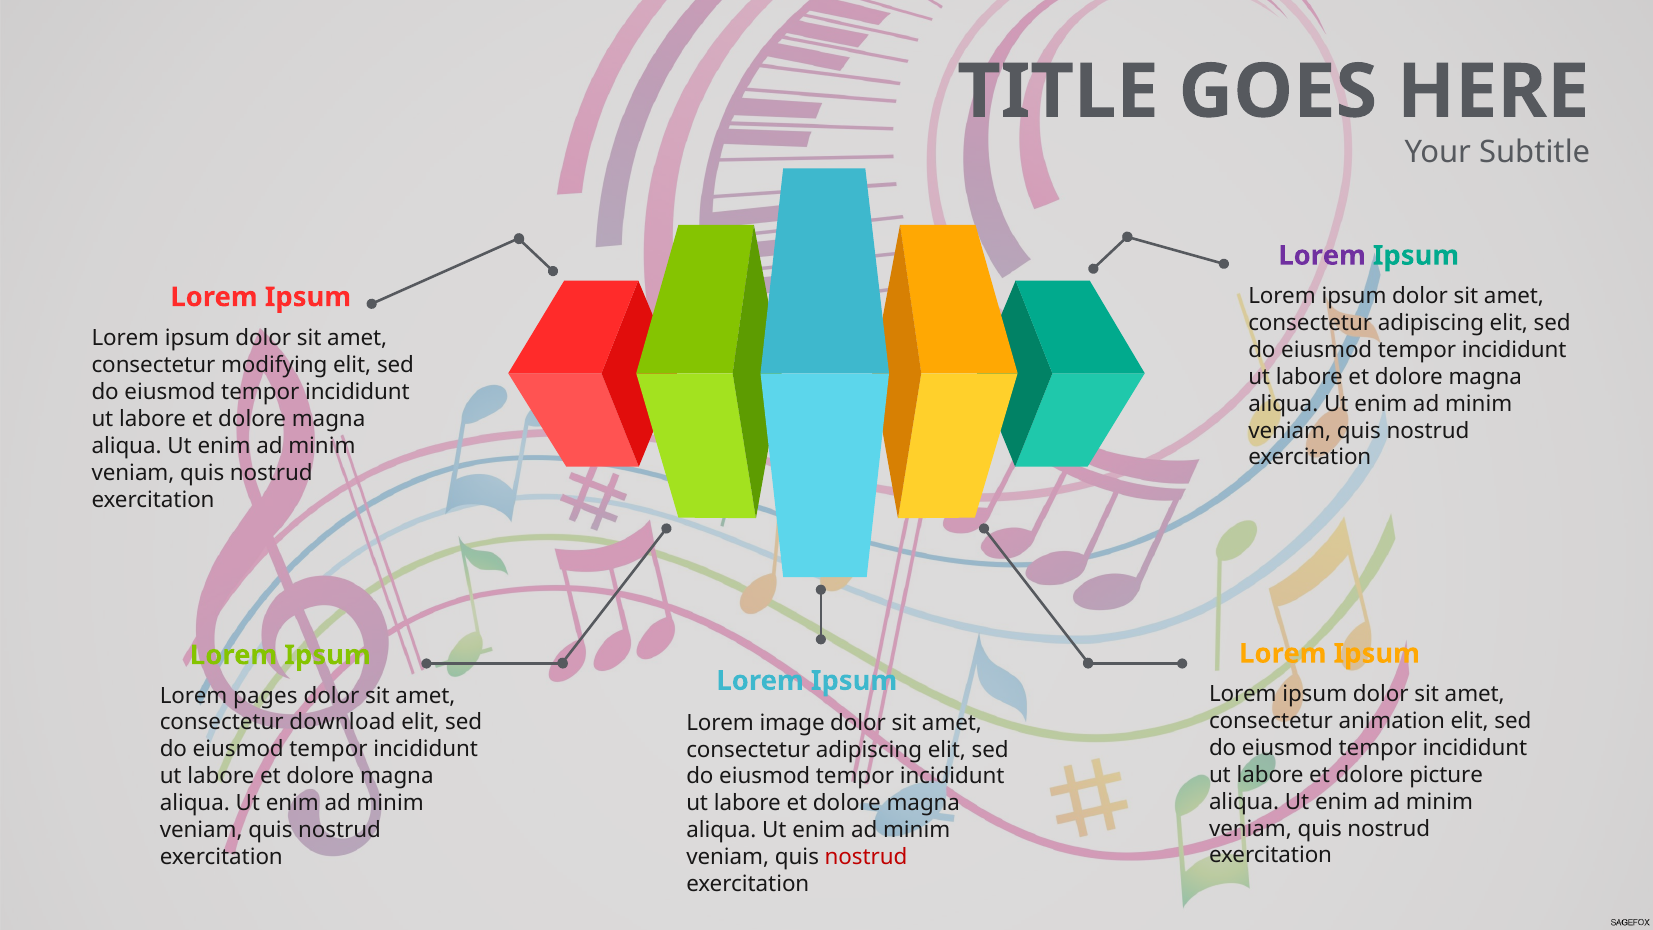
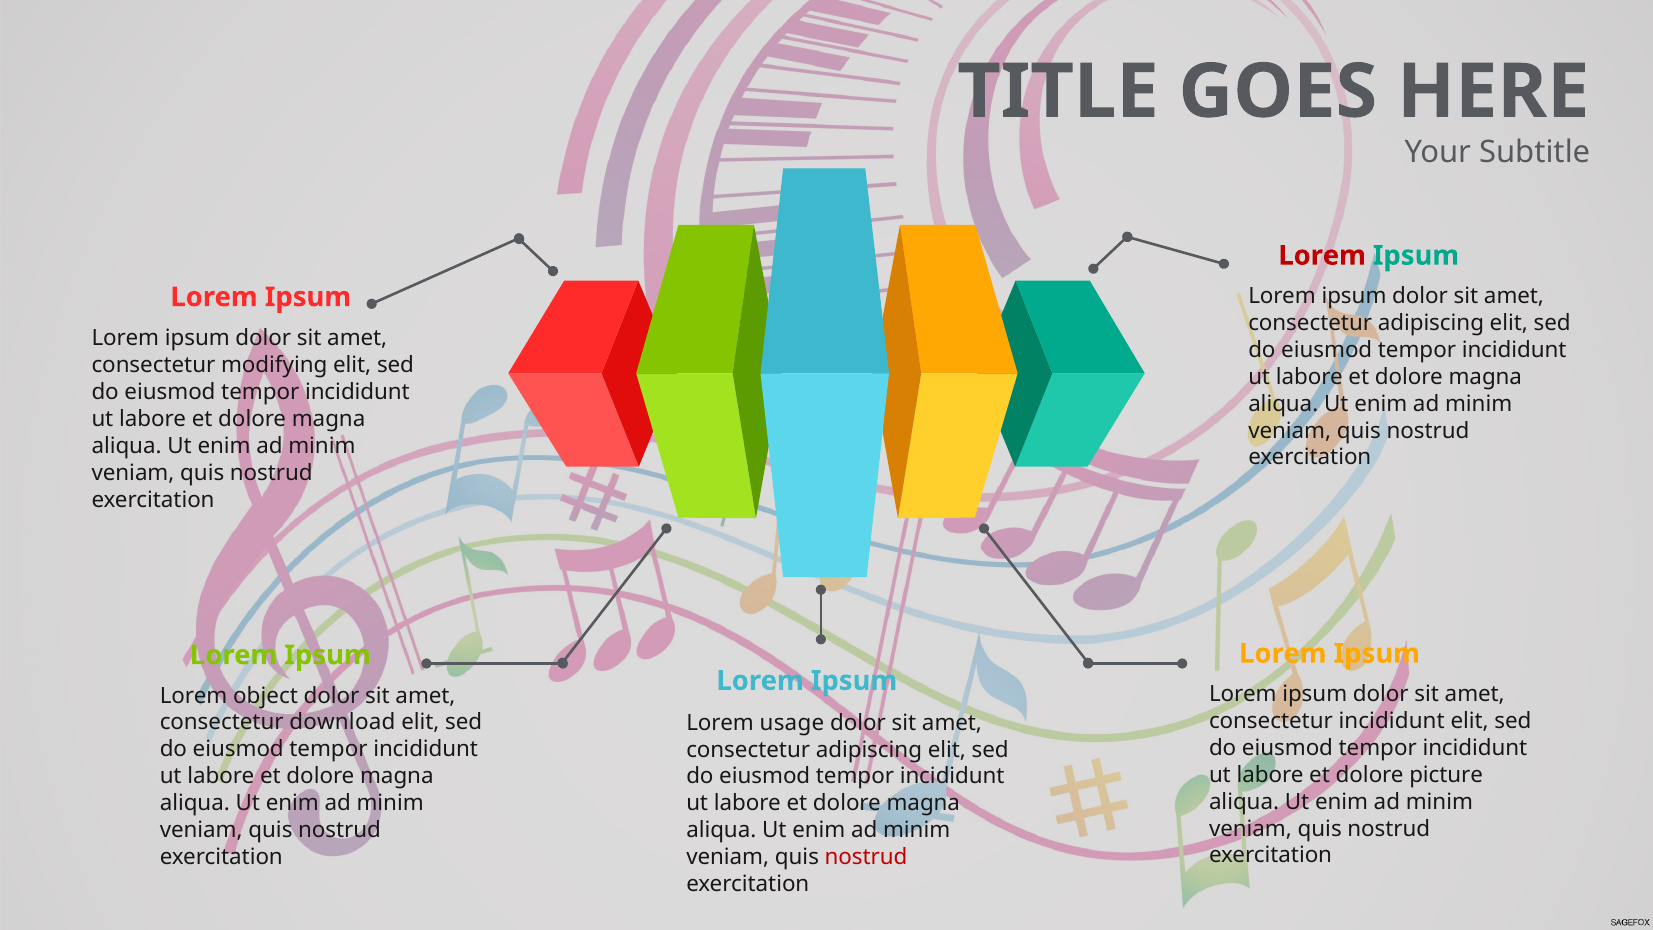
Lorem at (1322, 256) colour: purple -> red
pages: pages -> object
consectetur animation: animation -> incididunt
image: image -> usage
